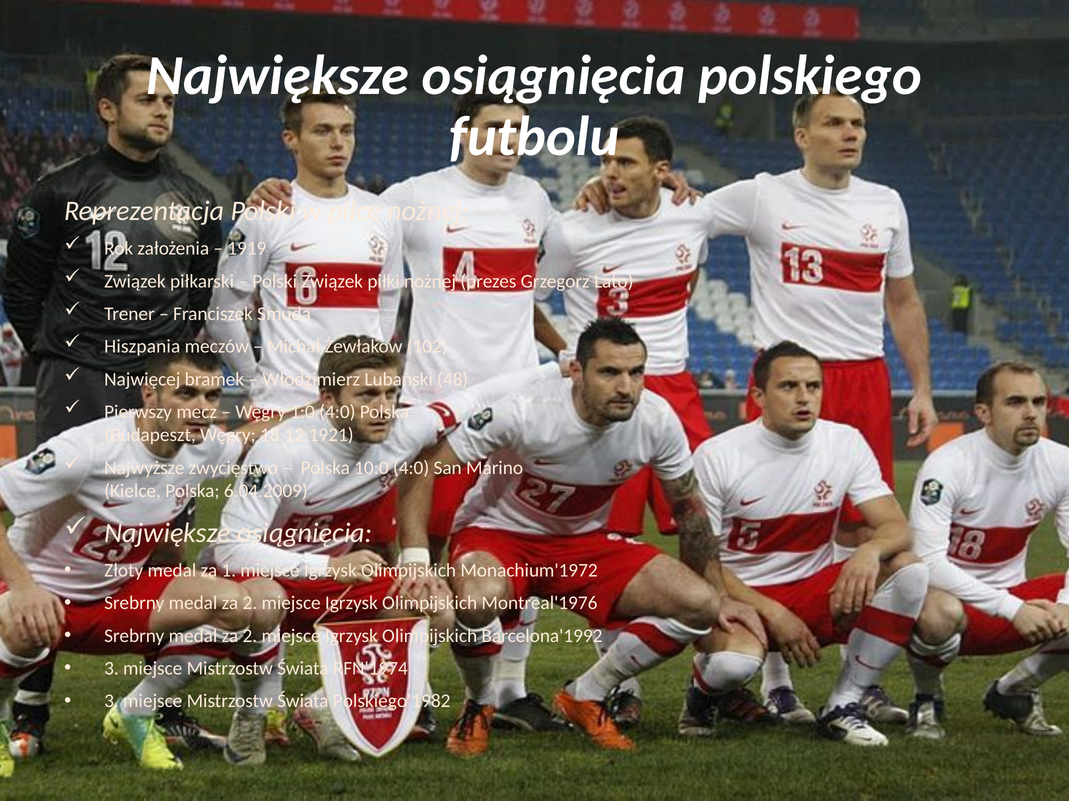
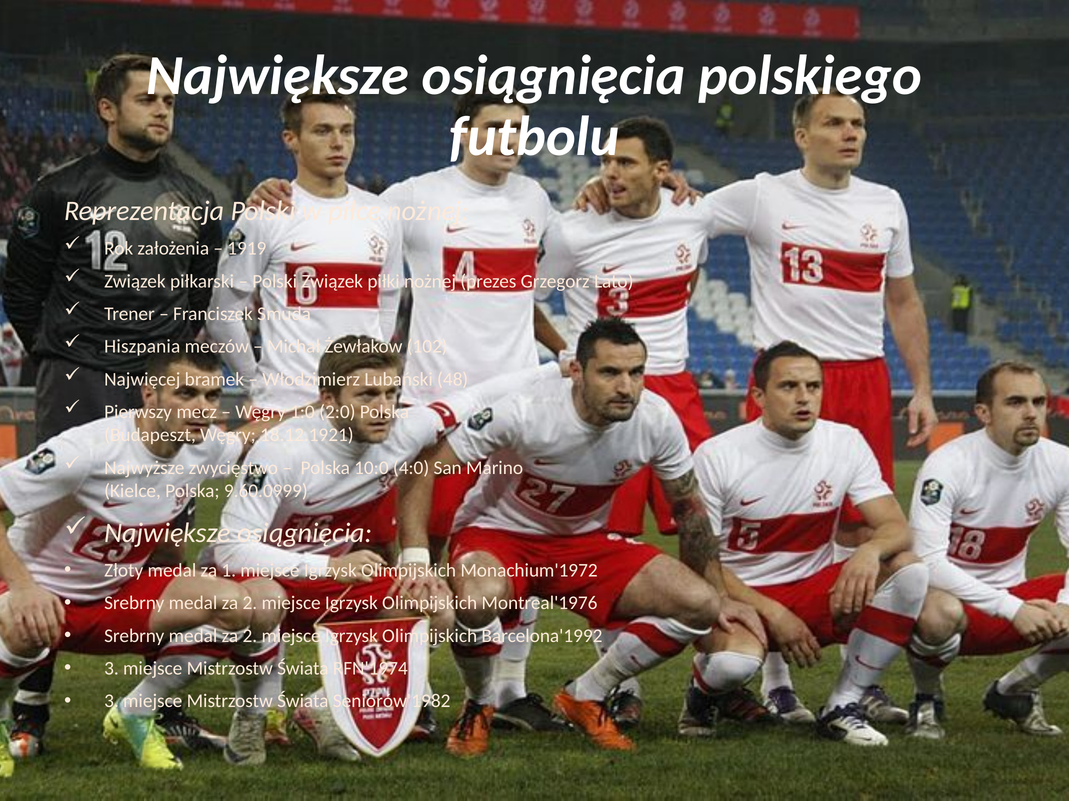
1:0 4:0: 4:0 -> 2:0
6.04.2009: 6.04.2009 -> 9.60.0999
Polskiego'1982: Polskiego'1982 -> Seniorów'1982
